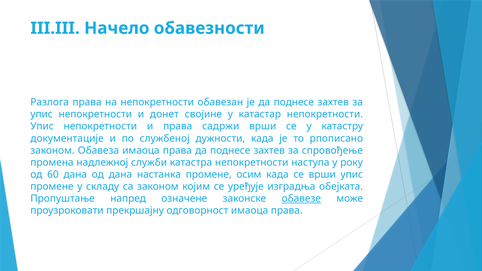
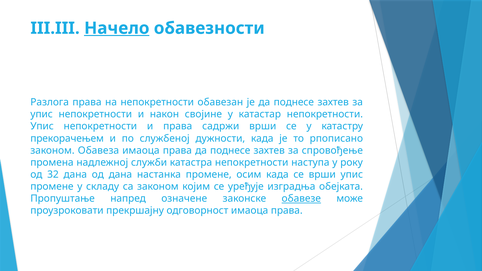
Начело underline: none -> present
донет: донет -> након
документације: документације -> прекорачењем
60: 60 -> 32
